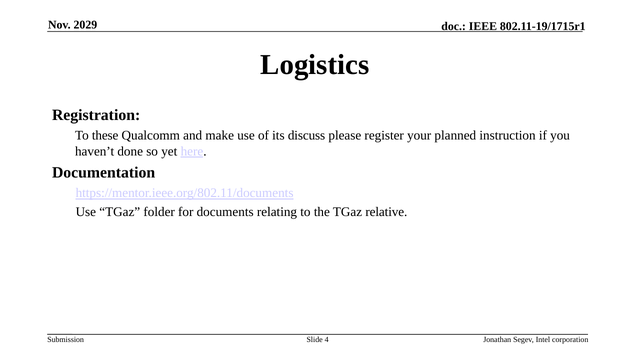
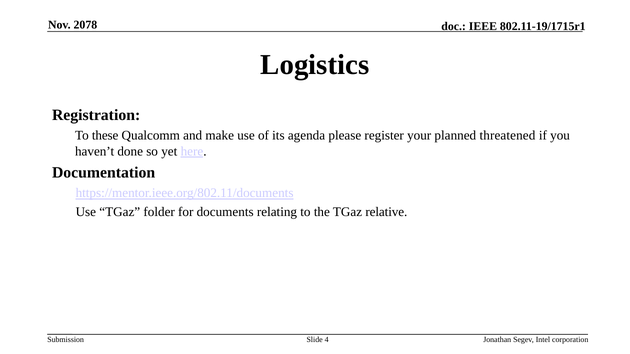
2029: 2029 -> 2078
discuss: discuss -> agenda
instruction: instruction -> threatened
